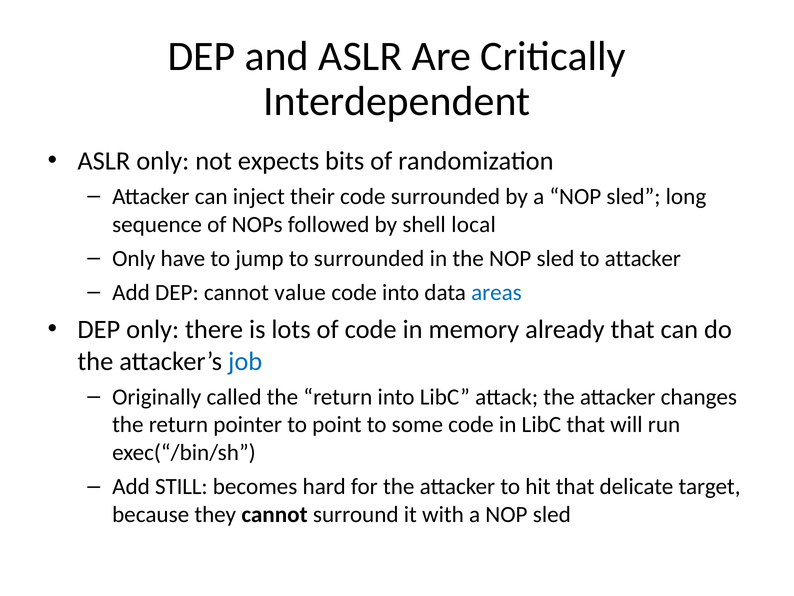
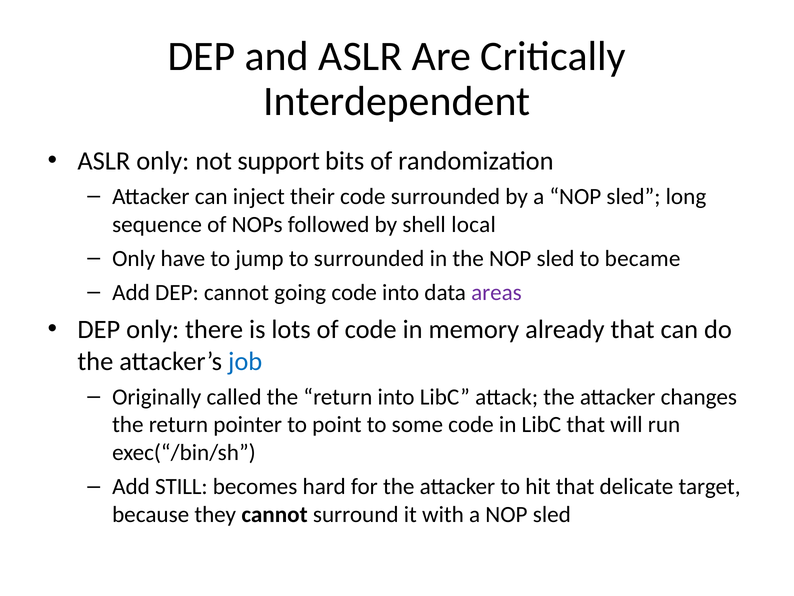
expects: expects -> support
to attacker: attacker -> became
value: value -> going
areas colour: blue -> purple
